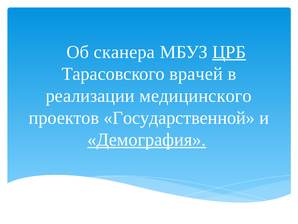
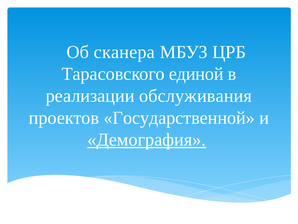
ЦРБ underline: present -> none
врачей: врачей -> единой
медицинского: медицинского -> обслуживания
